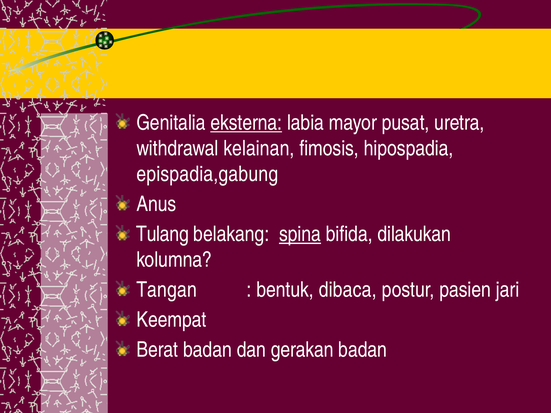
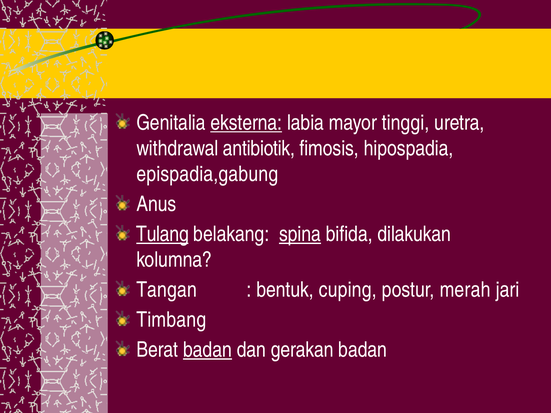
pusat: pusat -> tinggi
kelainan: kelainan -> antibiotik
Tulang underline: none -> present
dibaca: dibaca -> cuping
pasien: pasien -> merah
Keempat: Keempat -> Timbang
badan at (208, 350) underline: none -> present
